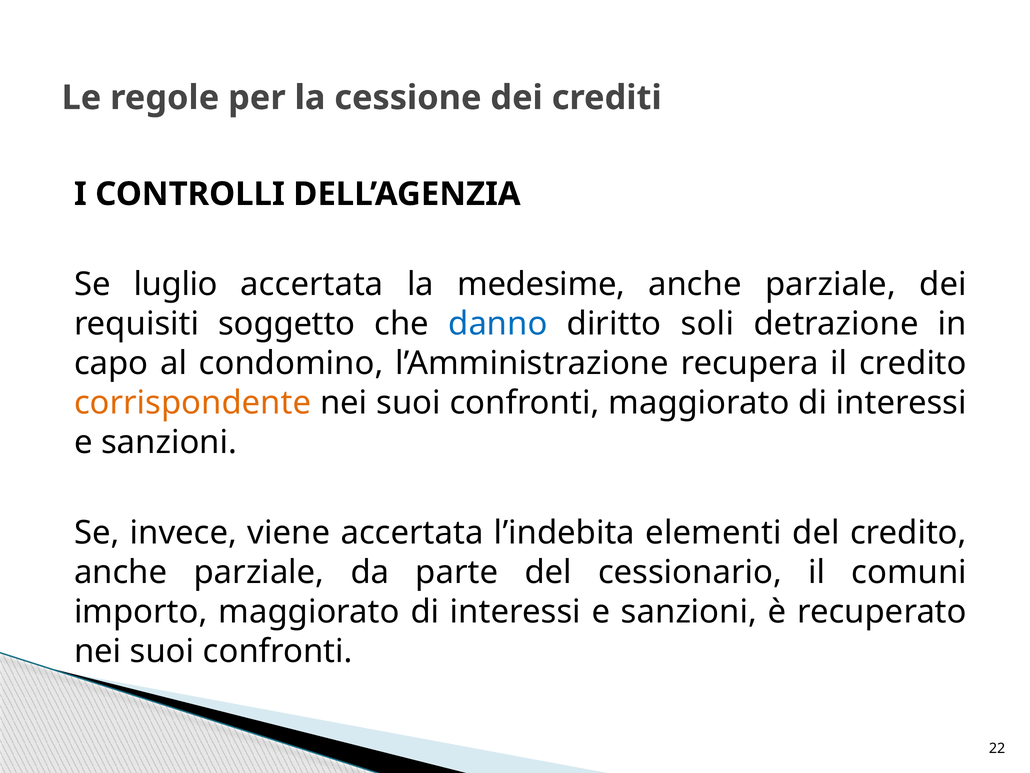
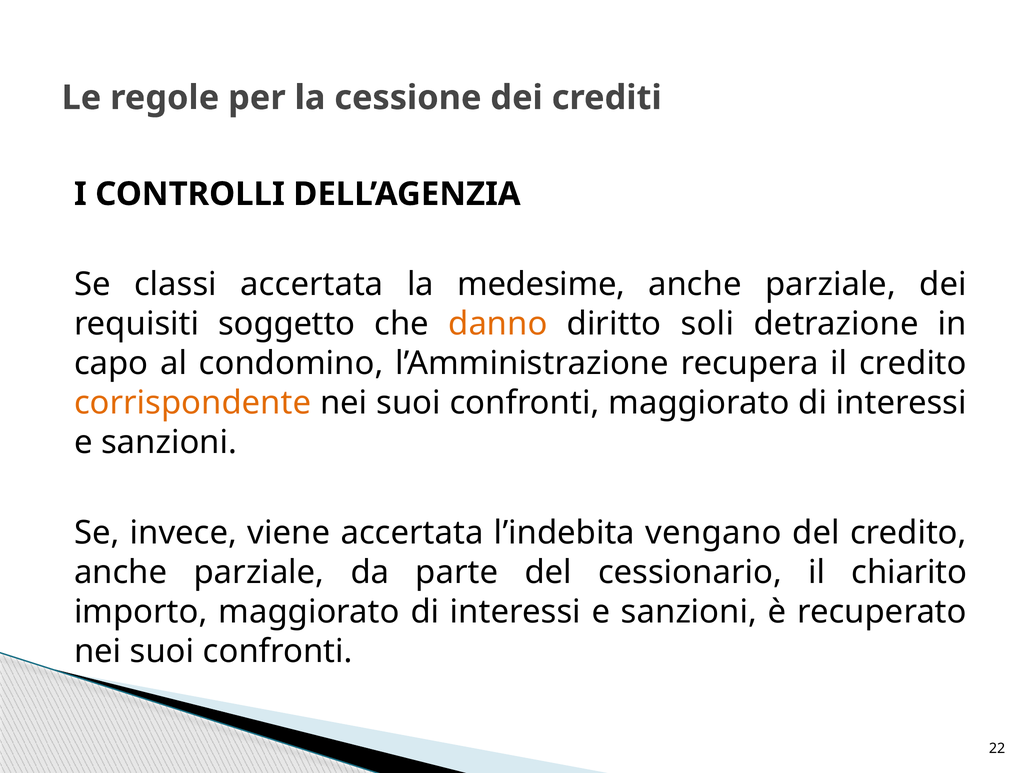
luglio: luglio -> classi
danno colour: blue -> orange
elementi: elementi -> vengano
comuni: comuni -> chiarito
